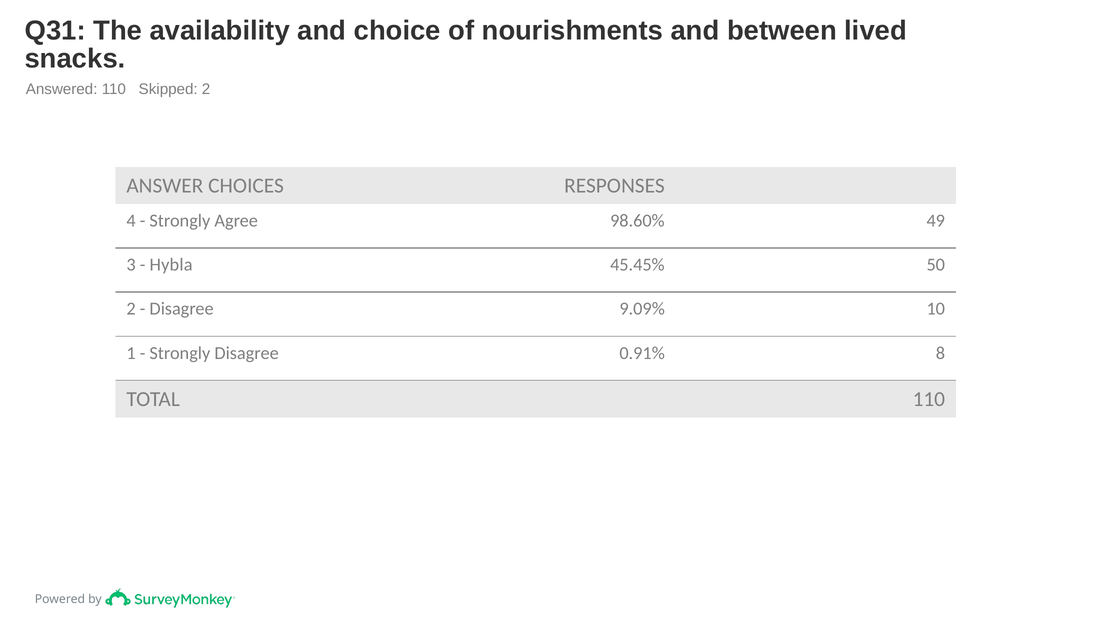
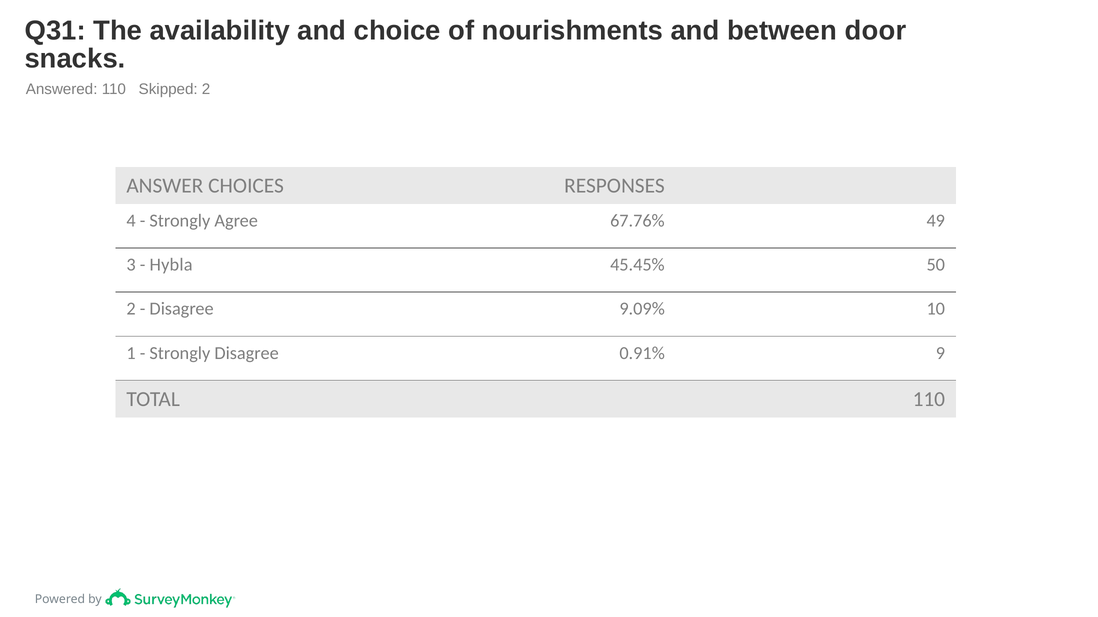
lived: lived -> door
98.60%: 98.60% -> 67.76%
8: 8 -> 9
